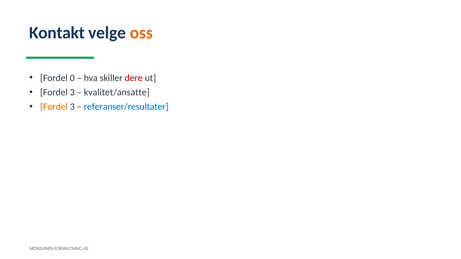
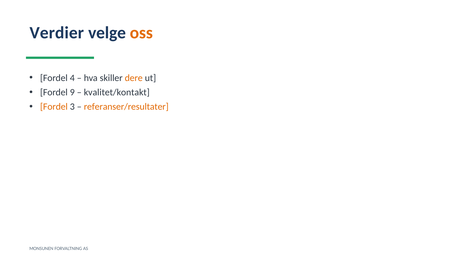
Kontakt: Kontakt -> Verdier
0: 0 -> 4
dere colour: red -> orange
3 at (72, 92): 3 -> 9
kvalitet/ansatte: kvalitet/ansatte -> kvalitet/kontakt
referanser/resultater colour: blue -> orange
